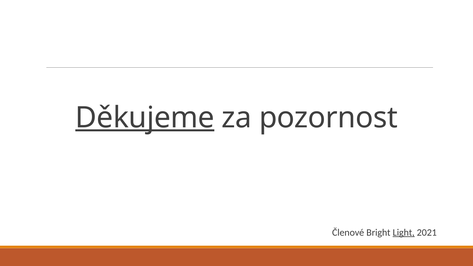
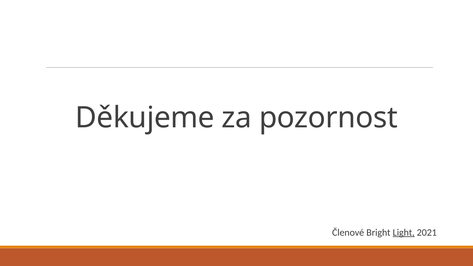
Děkujeme underline: present -> none
